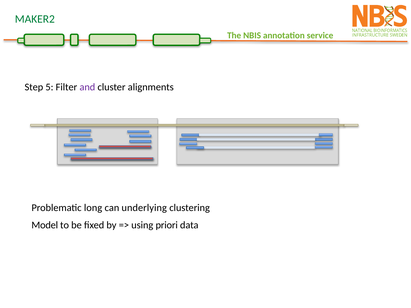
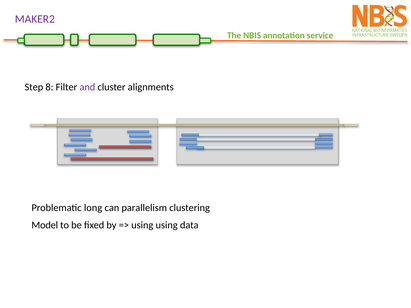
MAKER2 colour: green -> purple
5: 5 -> 8
underlying: underlying -> parallelism
using priori: priori -> using
